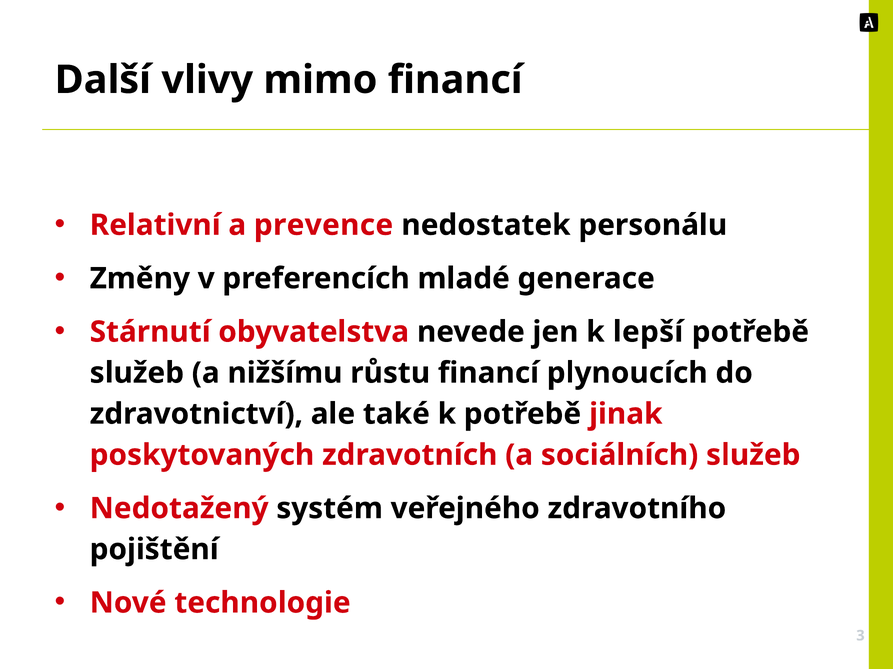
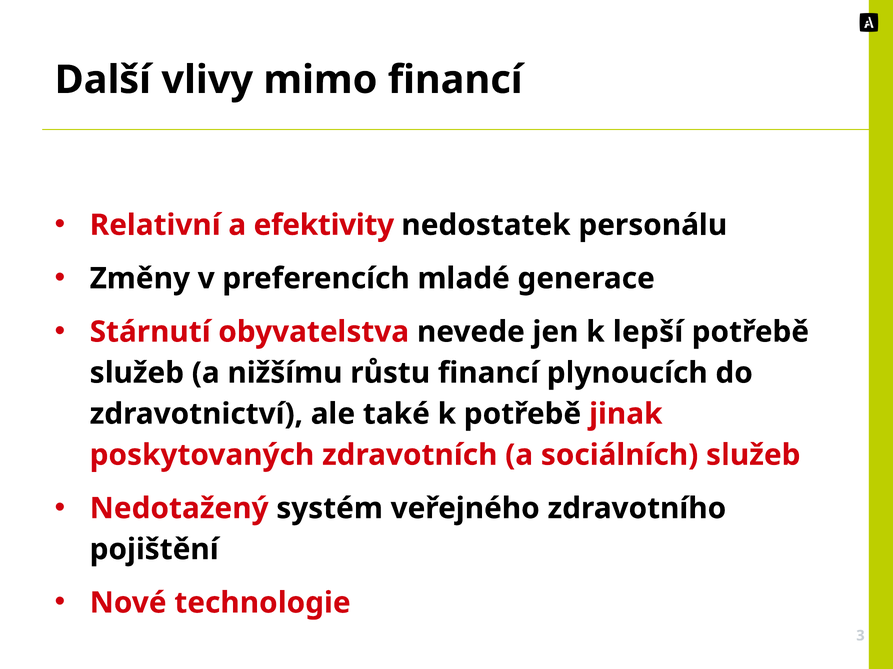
prevence: prevence -> efektivity
